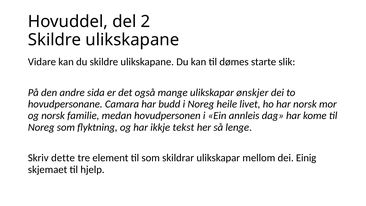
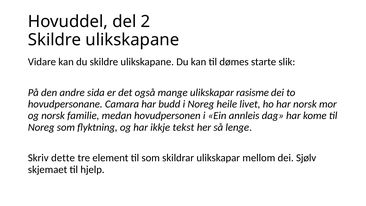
ønskjer: ønskjer -> rasisme
Einig: Einig -> Sjølv
